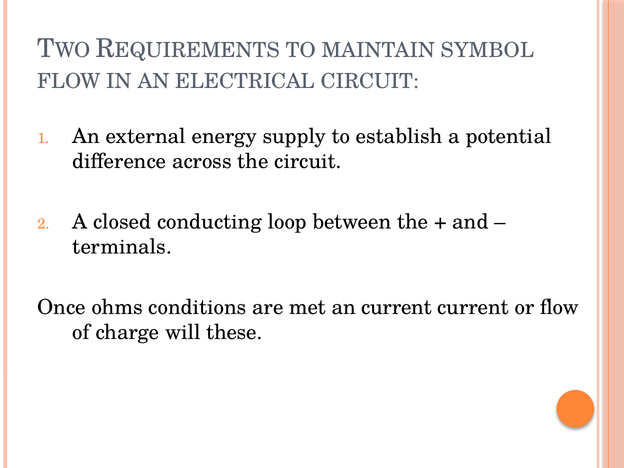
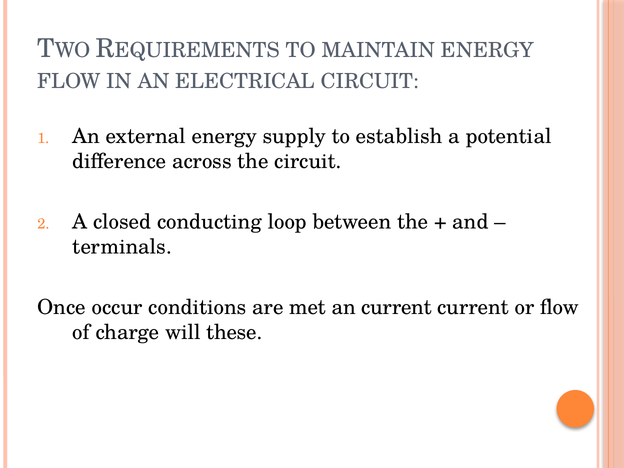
MAINTAIN SYMBOL: SYMBOL -> ENERGY
ohms: ohms -> occur
